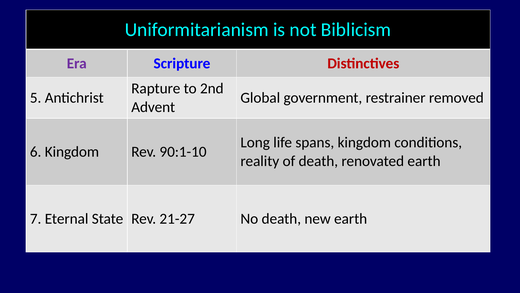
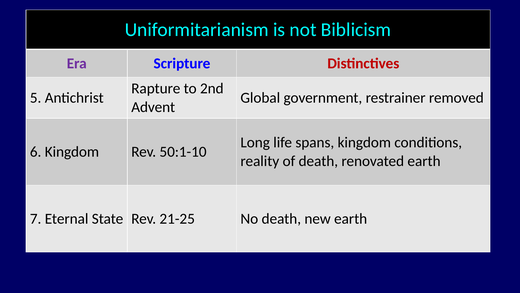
90:1-10: 90:1-10 -> 50:1-10
21-27: 21-27 -> 21-25
